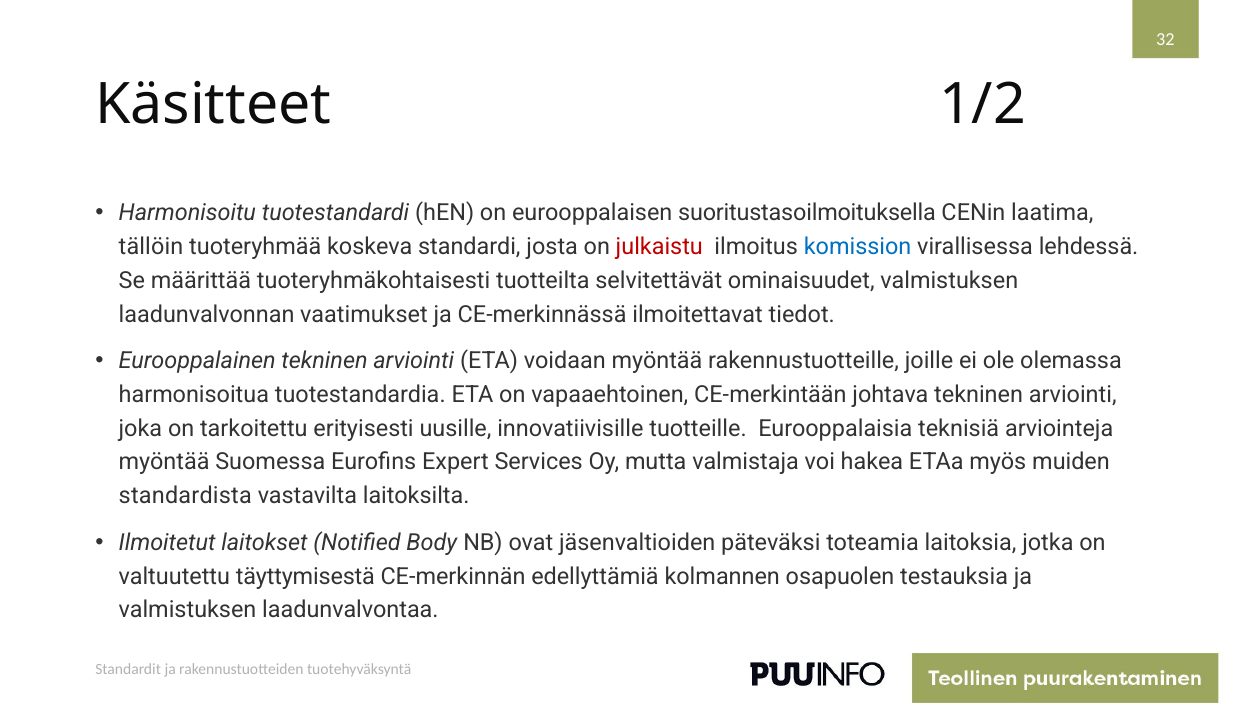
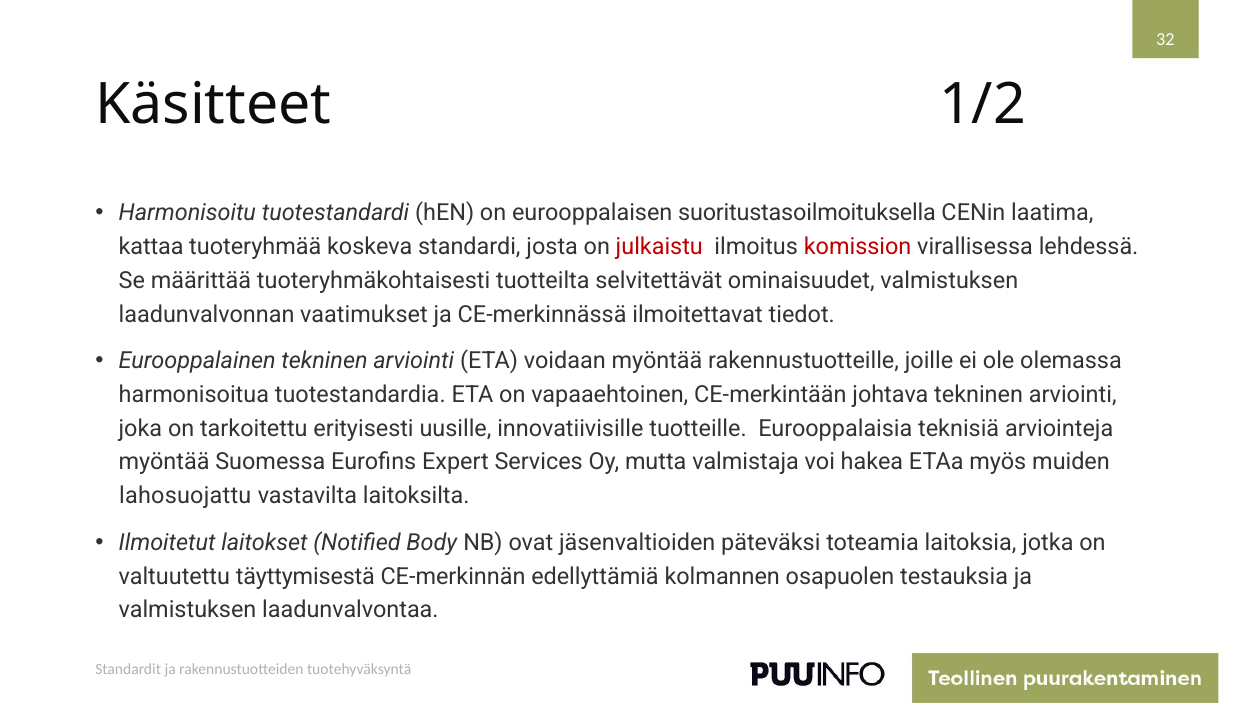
tällöin: tällöin -> kattaa
komission colour: blue -> red
standardista: standardista -> lahosuojattu
